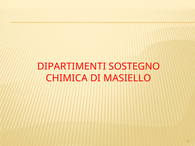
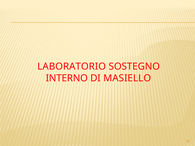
DIPARTIMENTI: DIPARTIMENTI -> LABORATORIO
CHIMICA: CHIMICA -> INTERNO
